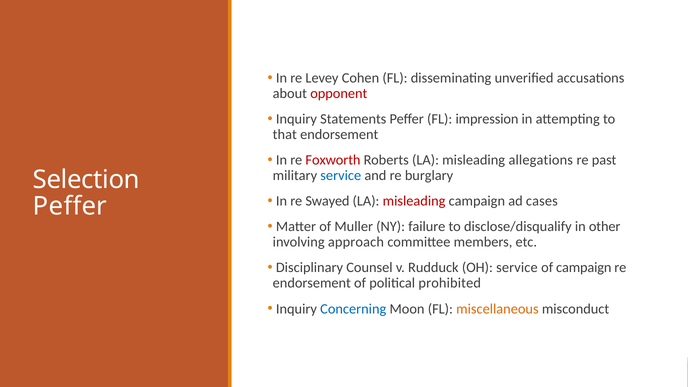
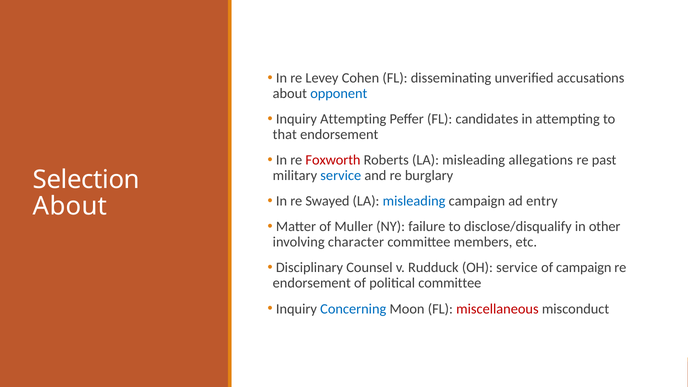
opponent colour: red -> blue
Inquiry Statements: Statements -> Attempting
impression: impression -> candidates
misleading at (414, 201) colour: red -> blue
cases: cases -> entry
Peffer at (70, 206): Peffer -> About
approach: approach -> character
political prohibited: prohibited -> committee
miscellaneous colour: orange -> red
